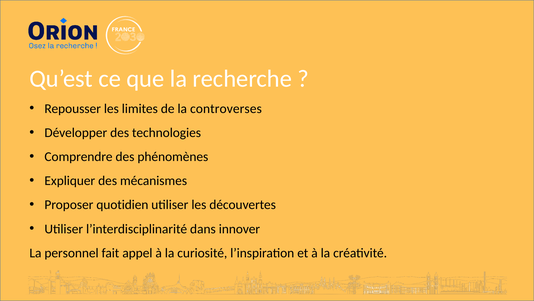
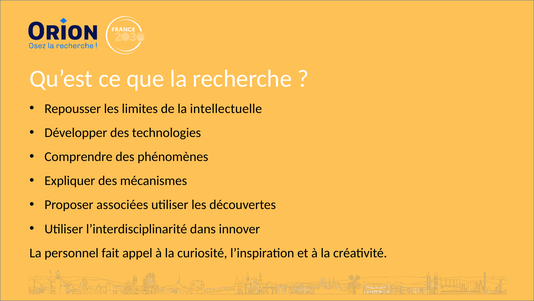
controverses: controverses -> intellectuelle
quotidien: quotidien -> associées
